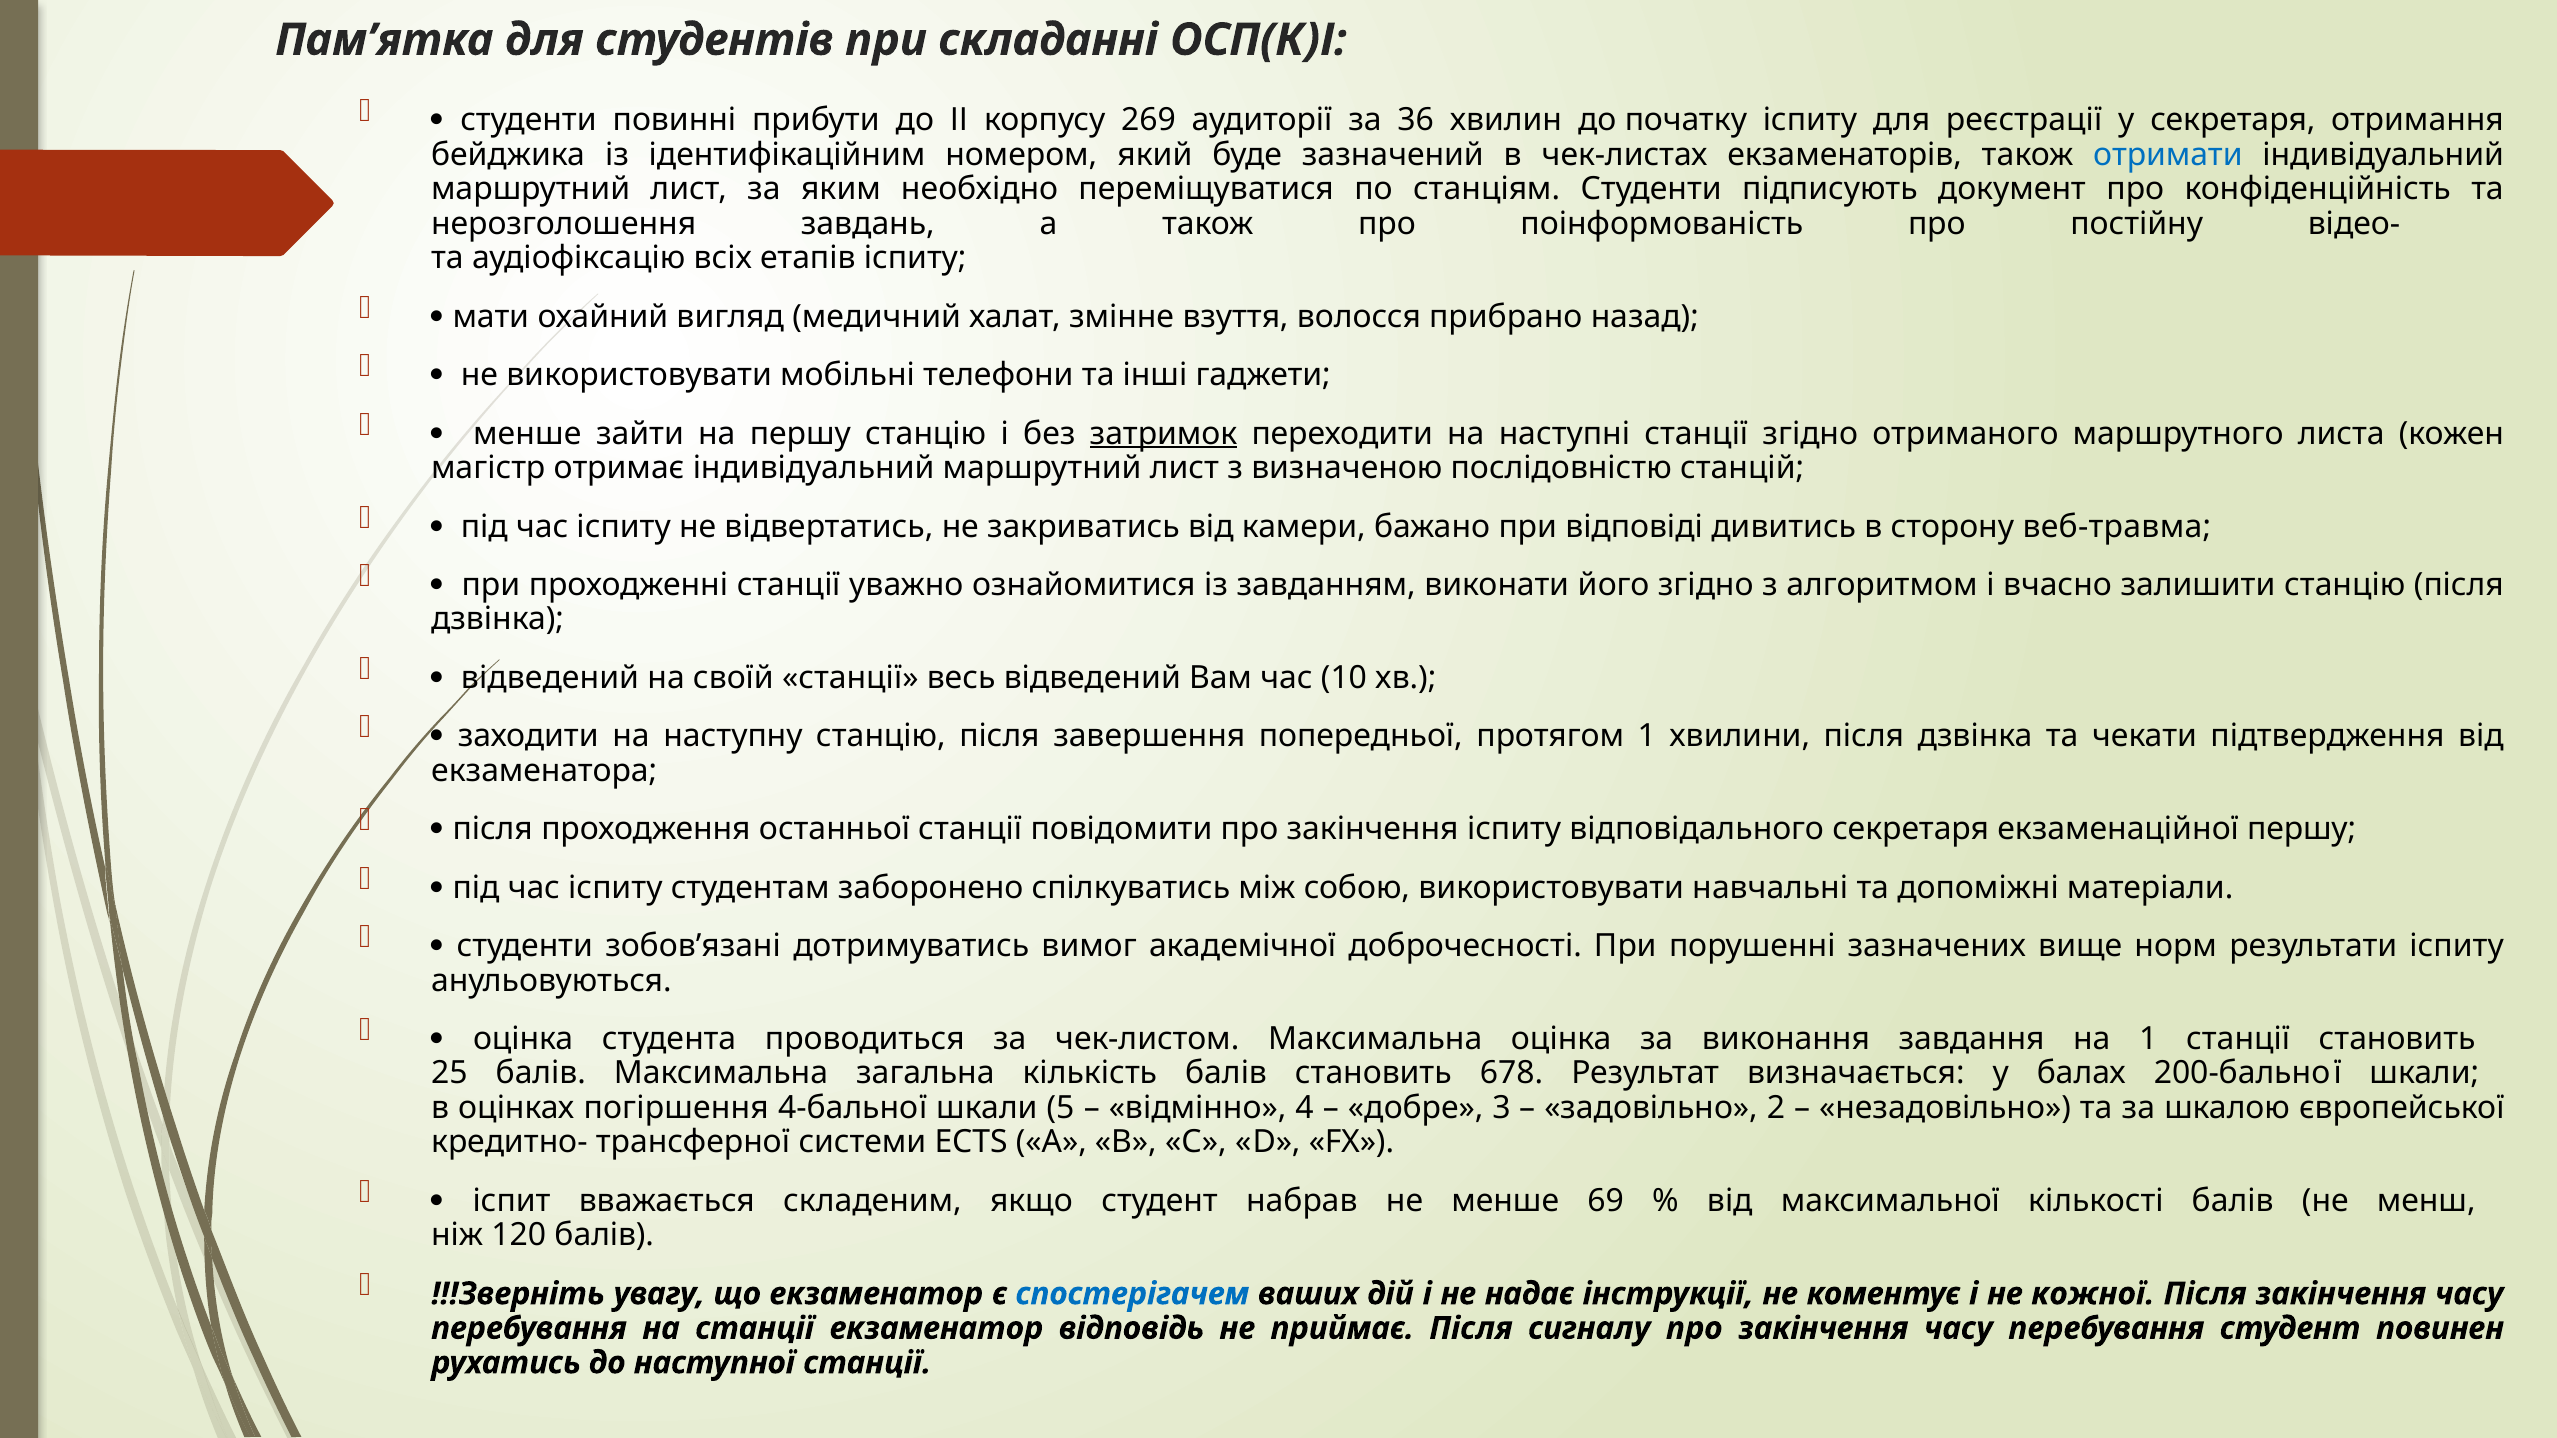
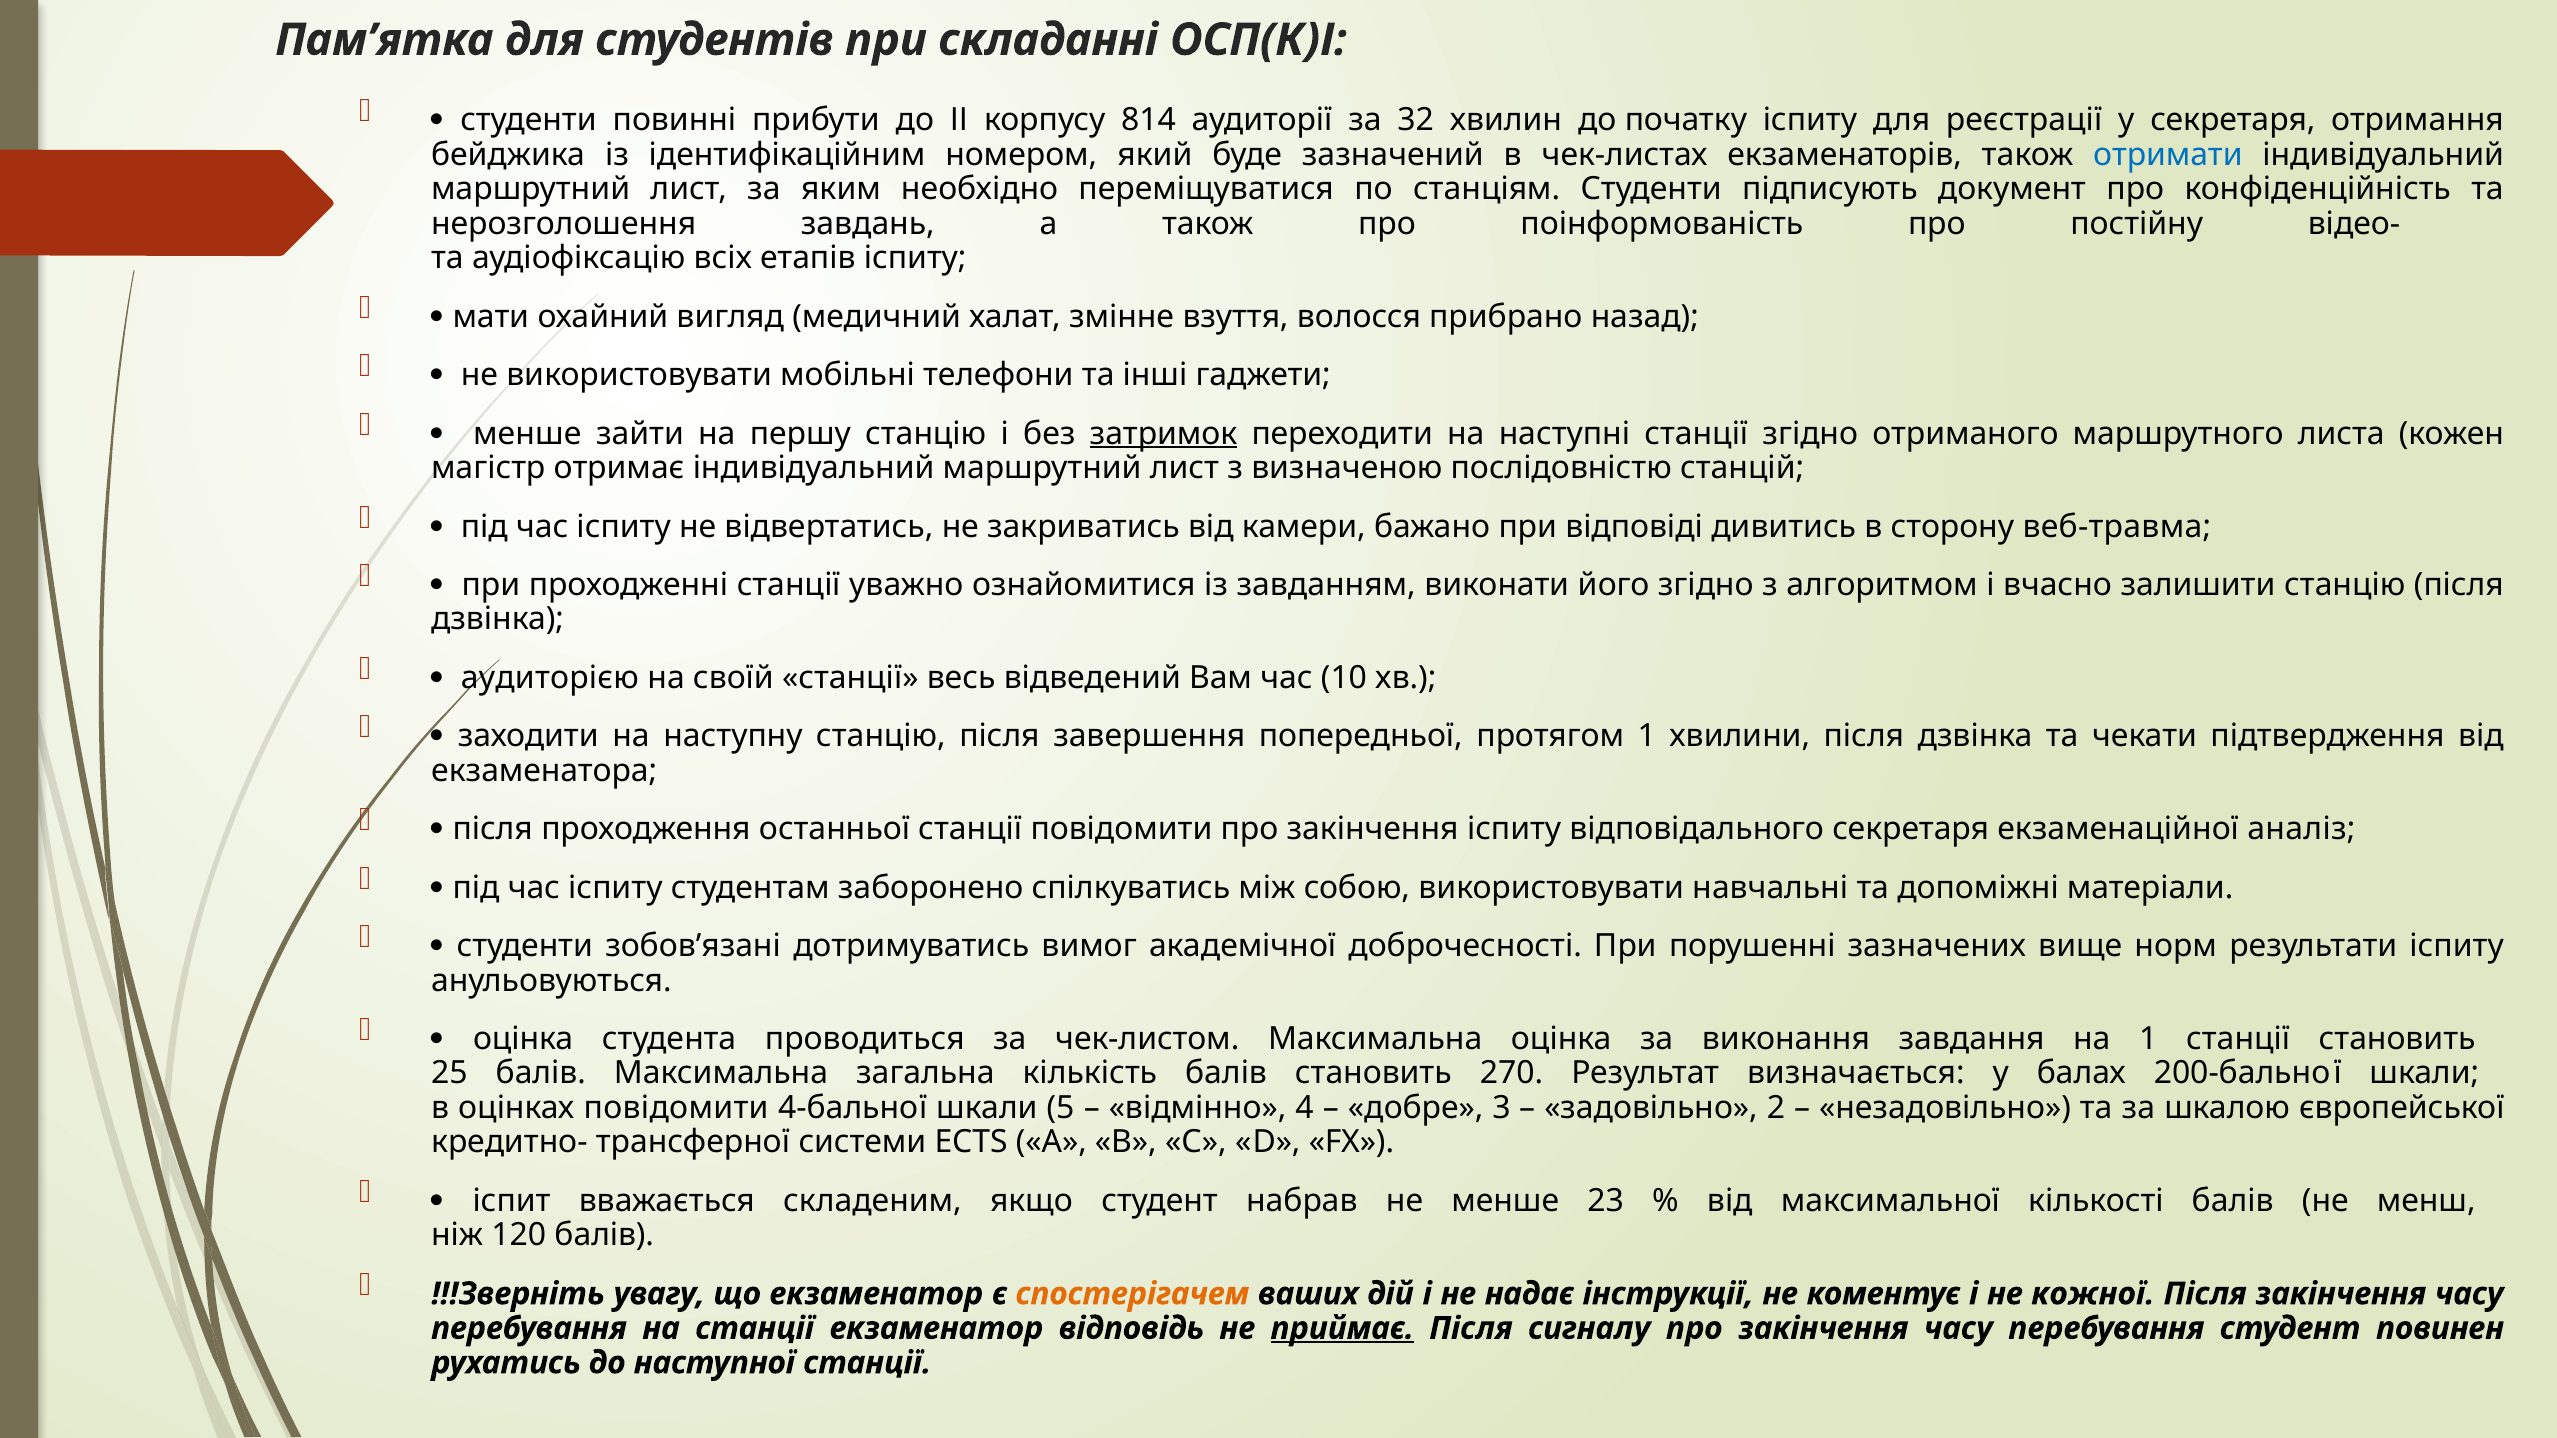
269: 269 -> 814
36: 36 -> 32
відведений at (550, 678): відведений -> аудиторією
екзаменаційної першу: першу -> аналіз
678: 678 -> 270
оцінках погіршення: погіршення -> повідомити
69: 69 -> 23
спостерігачем colour: blue -> orange
приймає underline: none -> present
